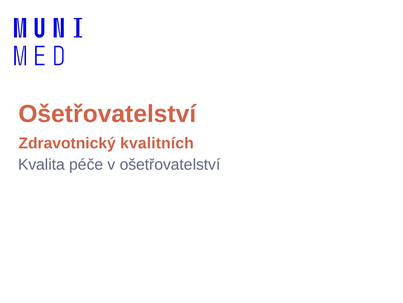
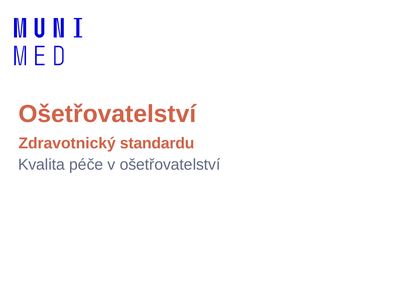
kvalitních: kvalitních -> standardu
